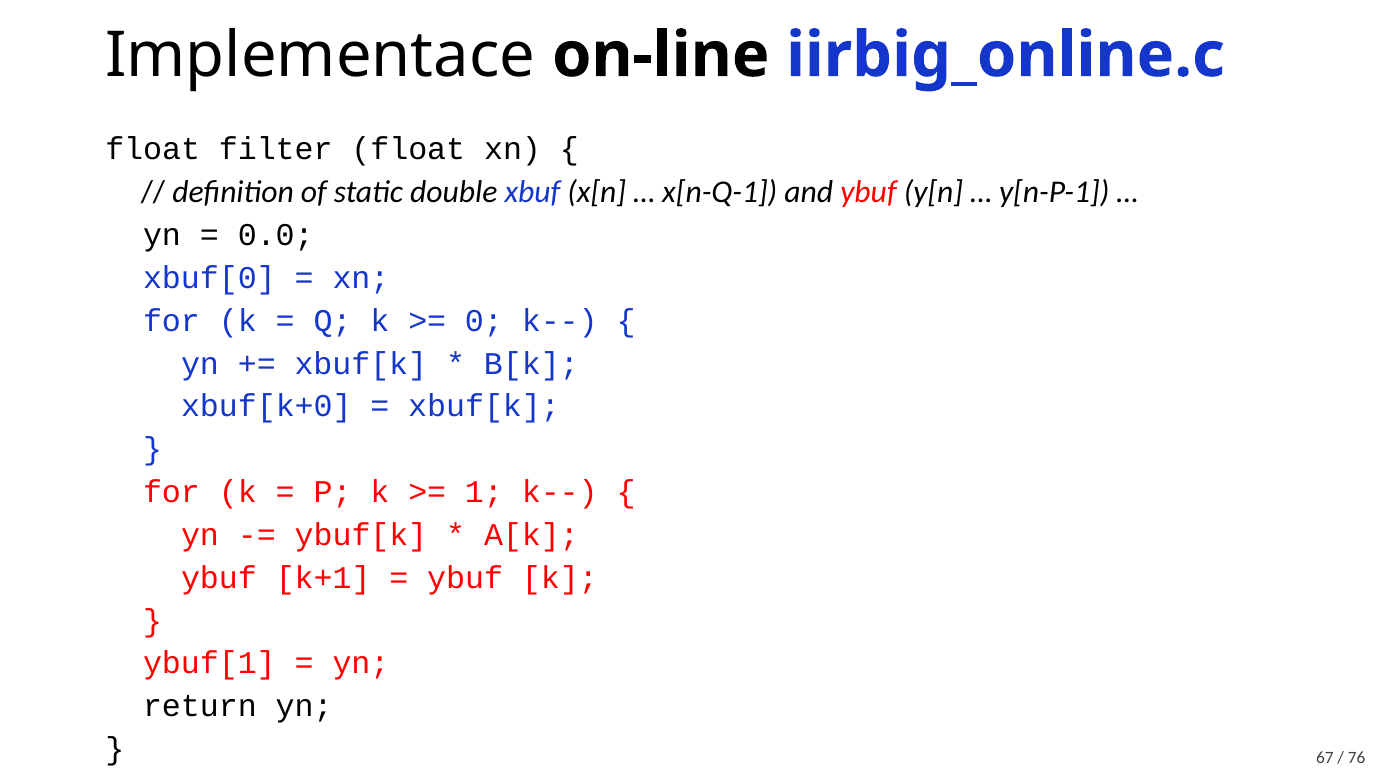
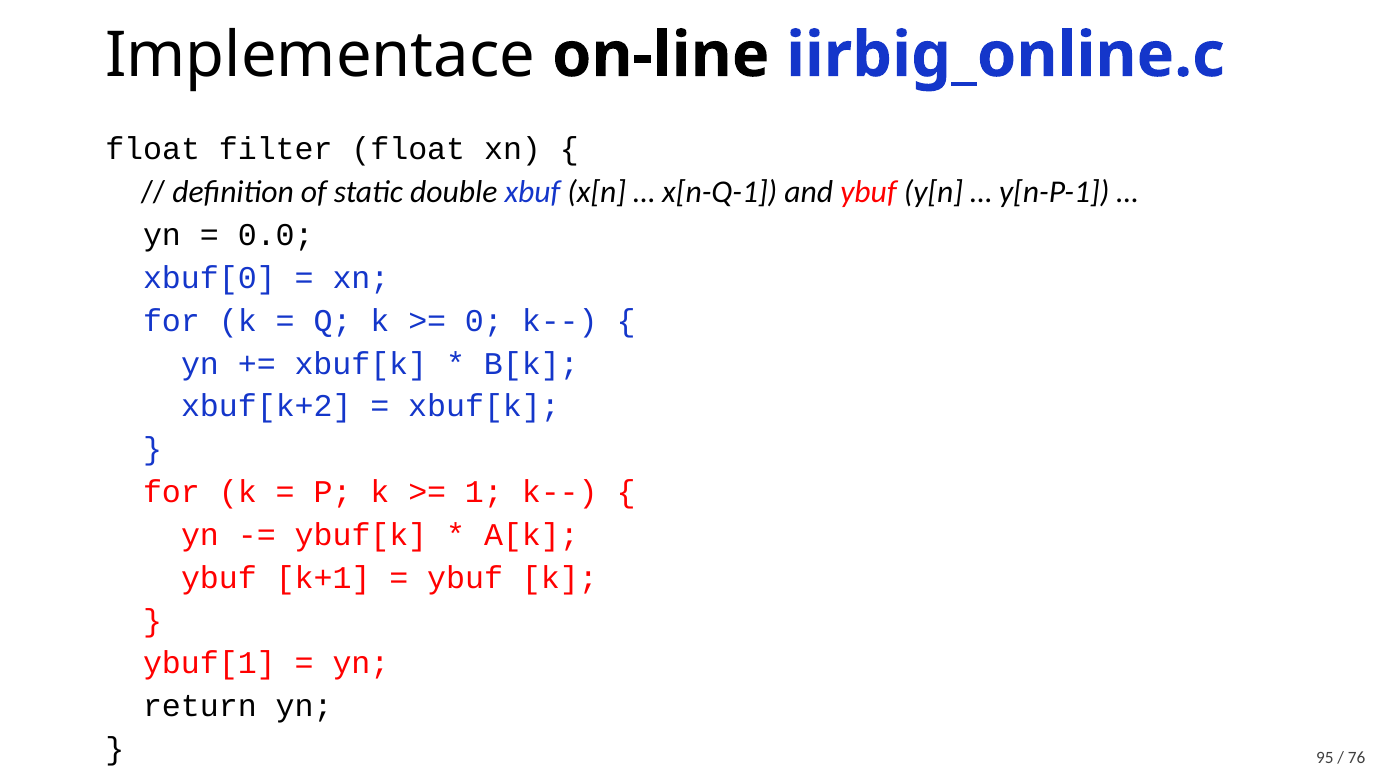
xbuf[k+0: xbuf[k+0 -> xbuf[k+2
67: 67 -> 95
